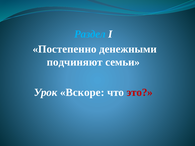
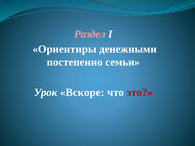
Раздел colour: light blue -> pink
Постепенно: Постепенно -> Ориентиры
подчиняют: подчиняют -> постепенно
